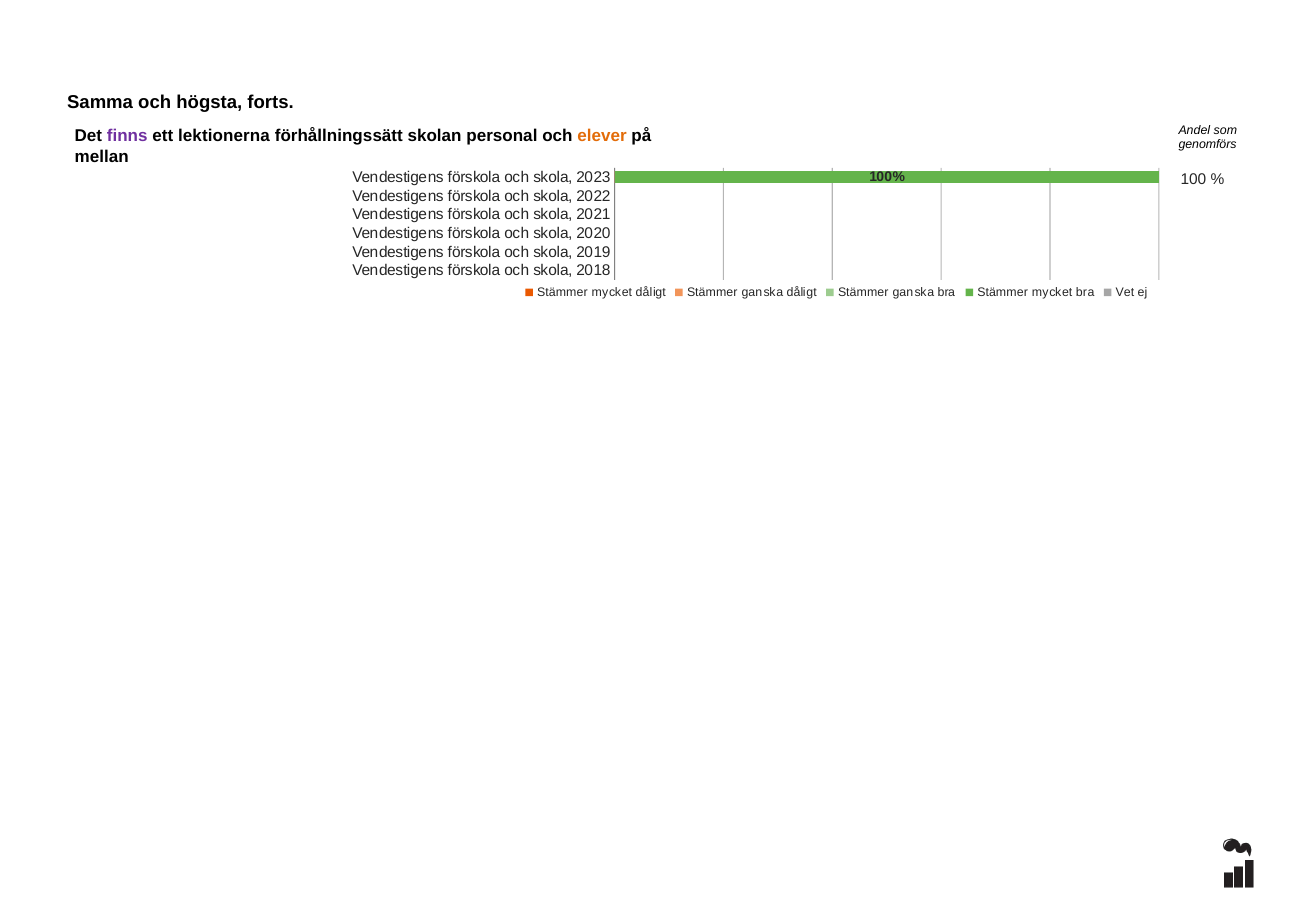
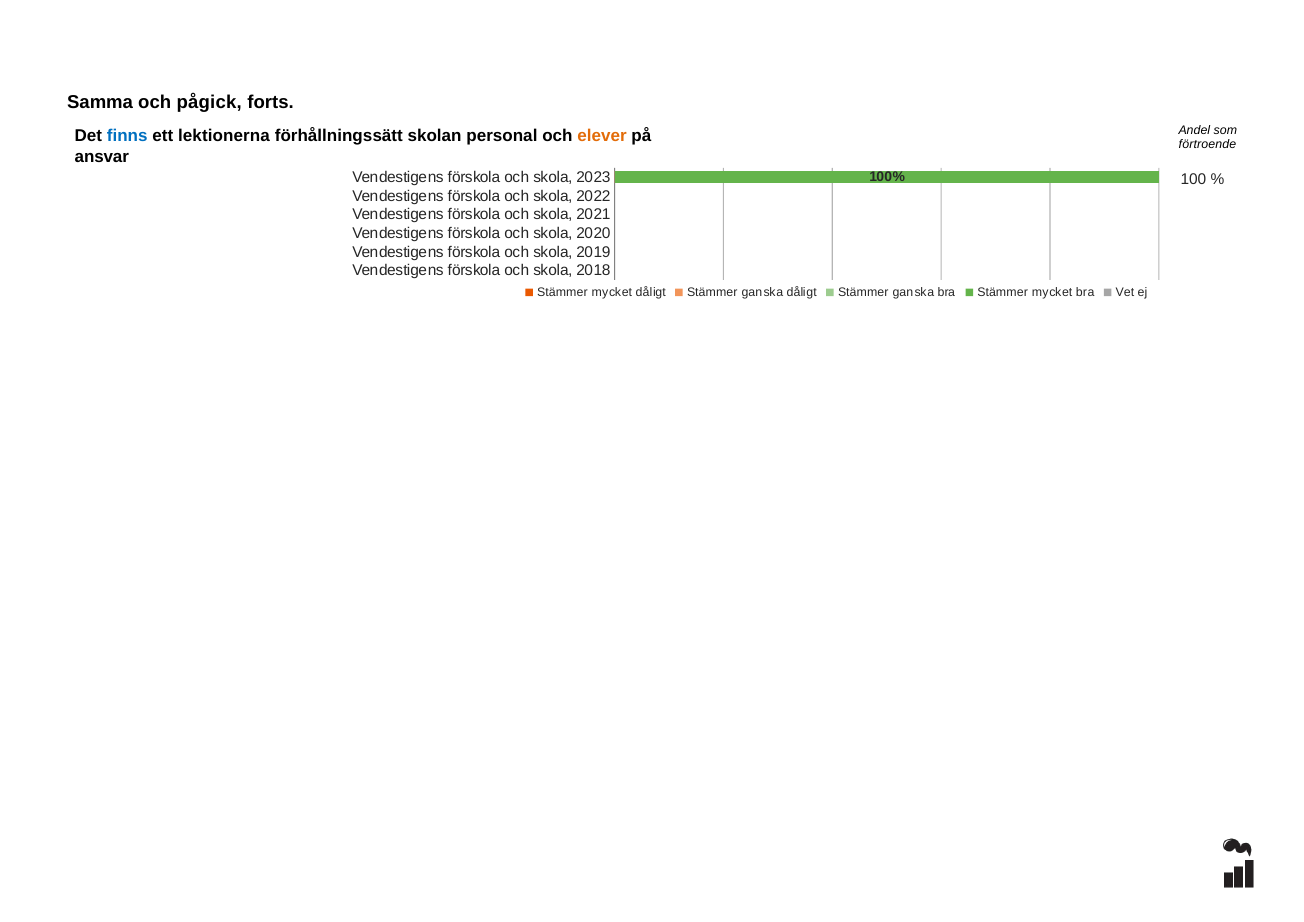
högsta: högsta -> pågick
finns colour: purple -> blue
genomförs: genomförs -> förtroende
mellan: mellan -> ansvar
